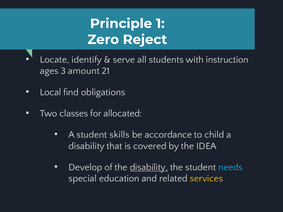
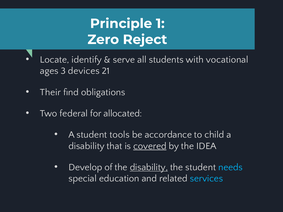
instruction: instruction -> vocational
amount: amount -> devices
Local: Local -> Their
classes: classes -> federal
skills: skills -> tools
covered underline: none -> present
services colour: yellow -> light blue
